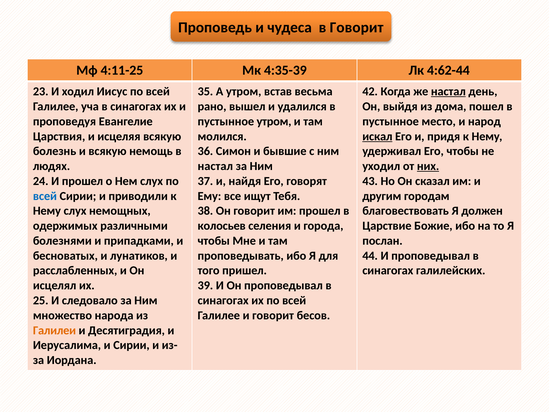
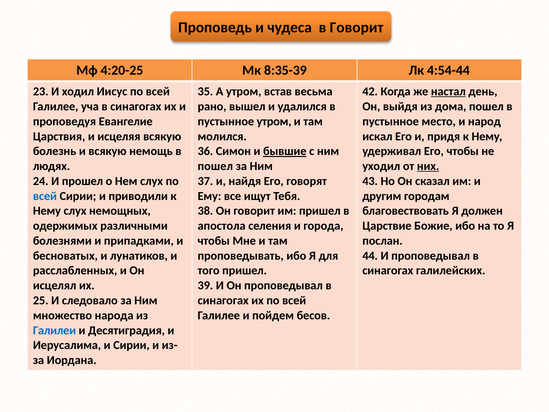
4:11-25: 4:11-25 -> 4:20-25
4:35-39: 4:35-39 -> 8:35-39
4:62-44: 4:62-44 -> 4:54-44
искал underline: present -> none
бывшие underline: none -> present
настал at (215, 166): настал -> пошел
им прошел: прошел -> пришел
колосьев: колосьев -> апостола
и говорит: говорит -> пойдем
Галилеи colour: orange -> blue
